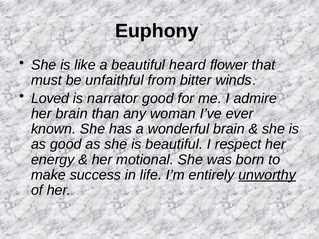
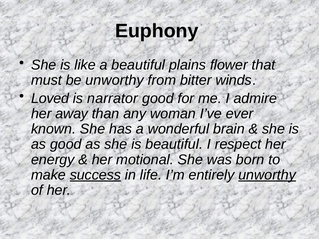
heard: heard -> plains
be unfaithful: unfaithful -> unworthy
her brain: brain -> away
success underline: none -> present
